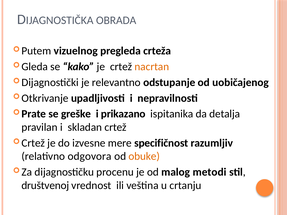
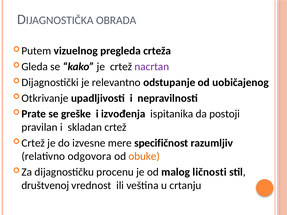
nacrtan colour: orange -> purple
prikazano: prikazano -> izvođenja
detalja: detalja -> postoji
metodi: metodi -> ličnosti
